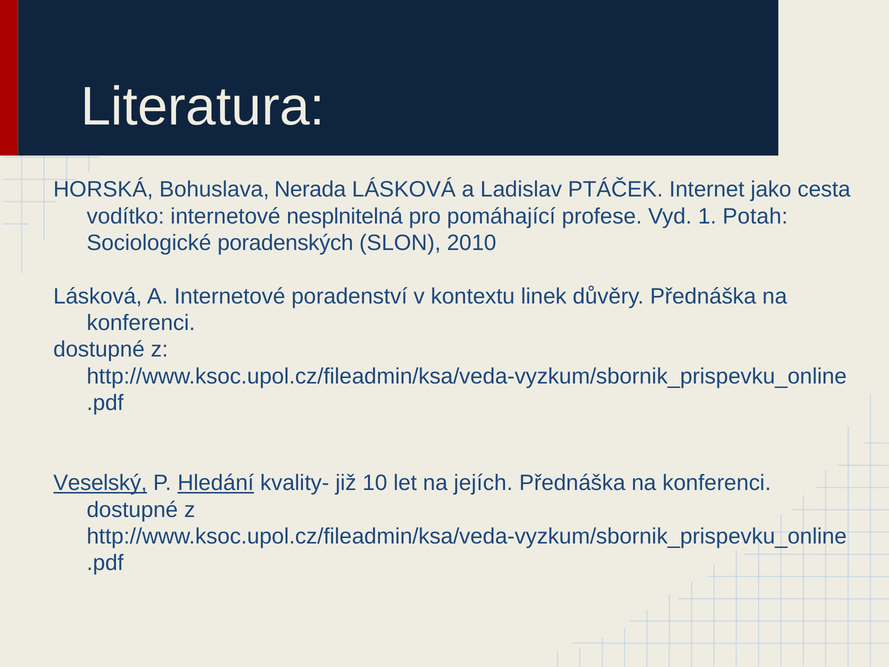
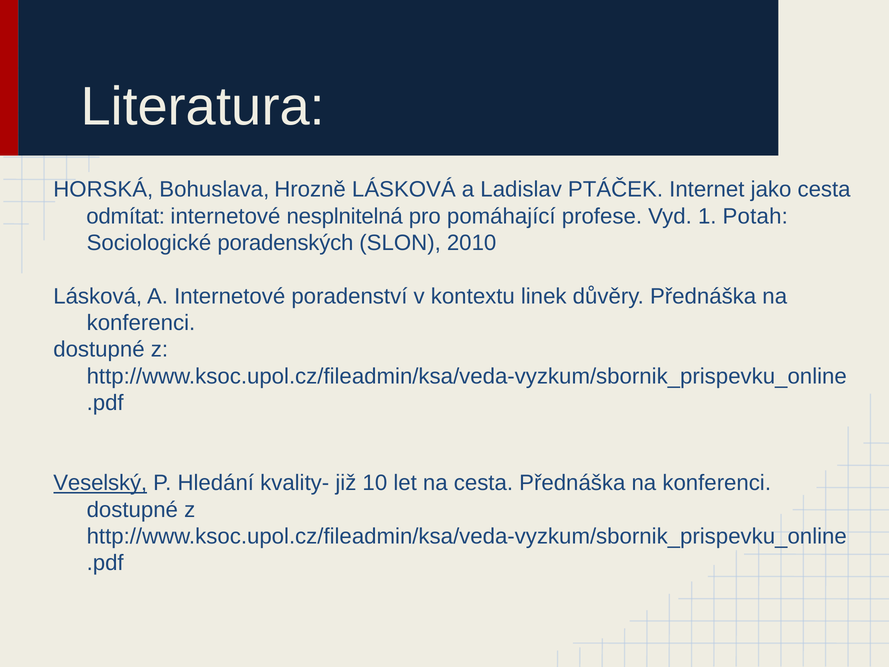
Nerada: Nerada -> Hrozně
vodítko: vodítko -> odmítat
Hledání underline: present -> none
na jejích: jejích -> cesta
